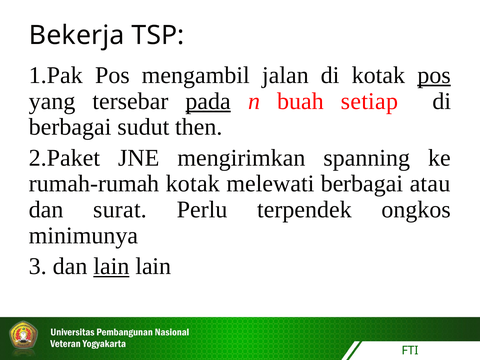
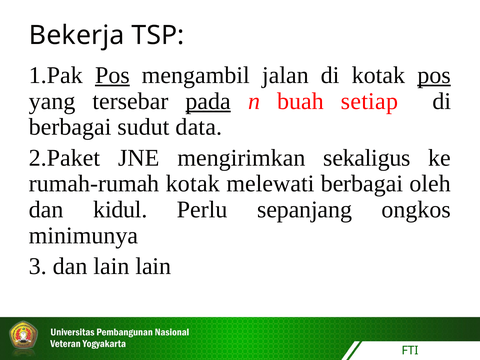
Pos at (112, 75) underline: none -> present
then: then -> data
spanning: spanning -> sekaligus
atau: atau -> oleh
surat: surat -> kidul
terpendek: terpendek -> sepanjang
lain at (111, 266) underline: present -> none
